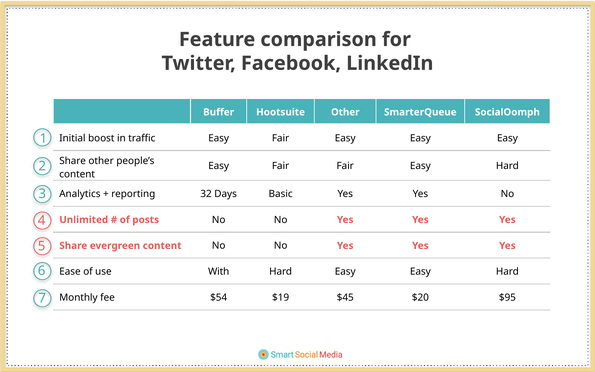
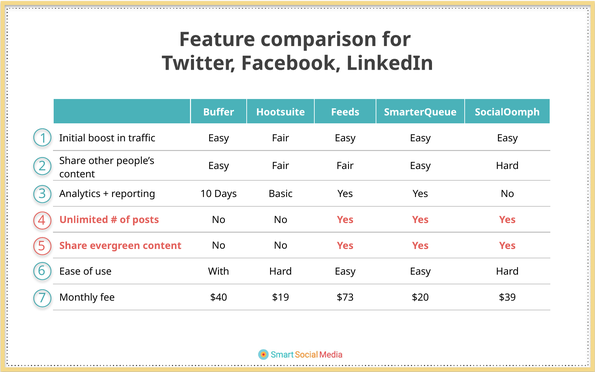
Hootsuite Other: Other -> Feeds
32: 32 -> 10
$54: $54 -> $40
$45: $45 -> $73
$95: $95 -> $39
